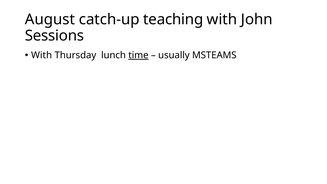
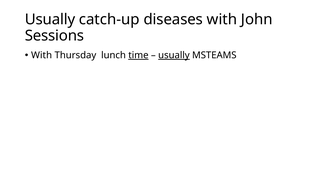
August at (50, 19): August -> Usually
teaching: teaching -> diseases
usually at (174, 55) underline: none -> present
